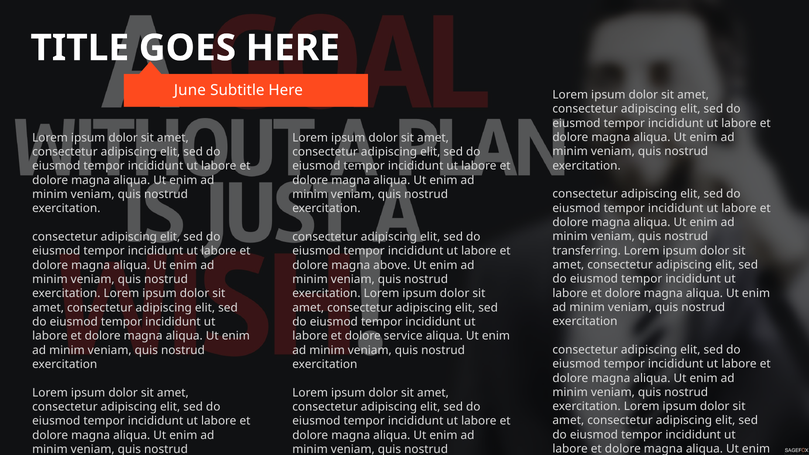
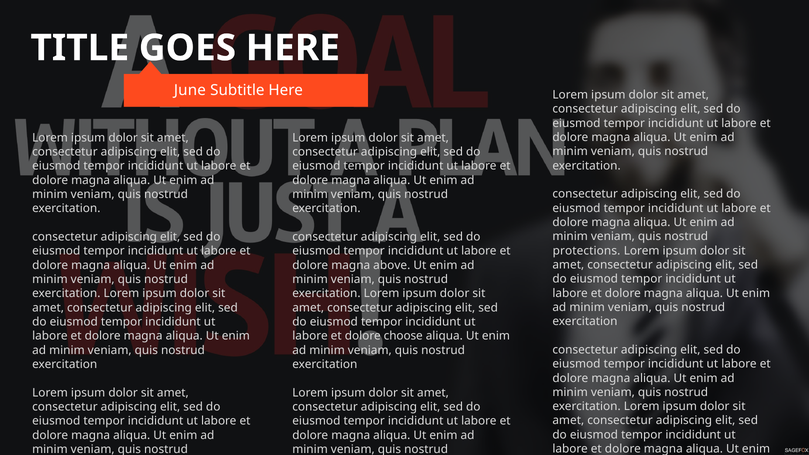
transferring: transferring -> protections
service: service -> choose
